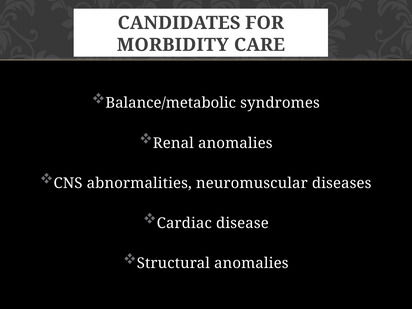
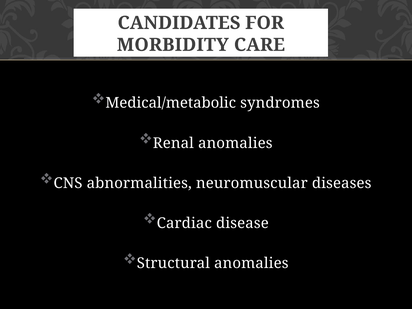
Balance/metabolic: Balance/metabolic -> Medical/metabolic
